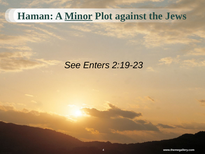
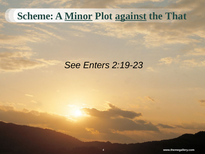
Haman: Haman -> Scheme
against underline: none -> present
Jews: Jews -> That
